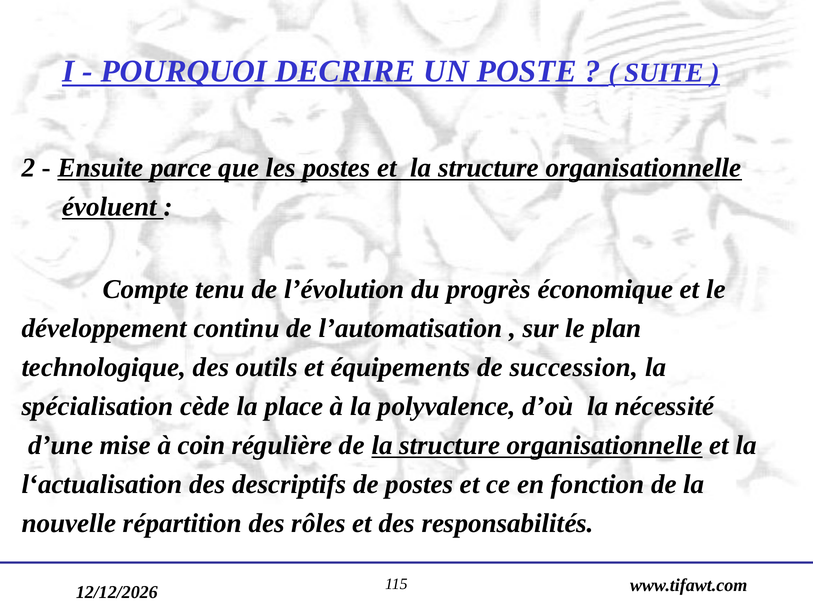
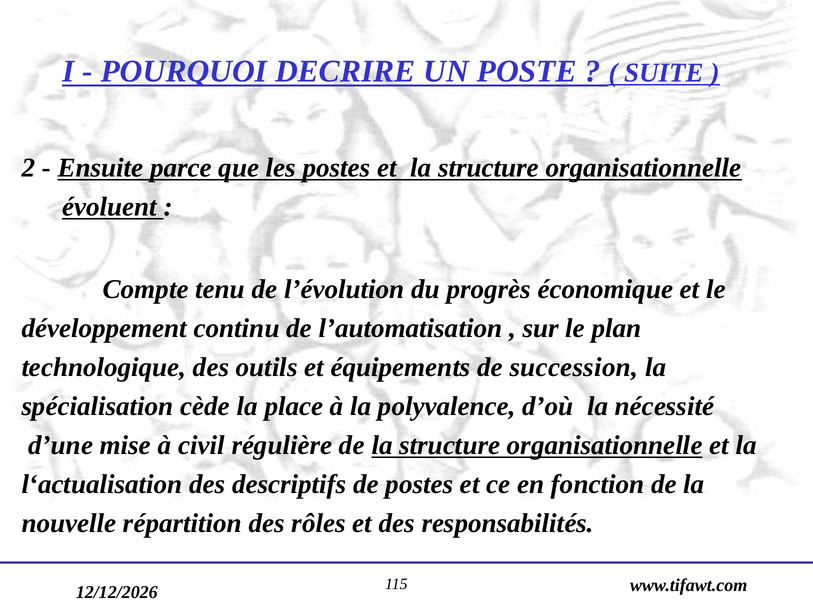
coin: coin -> civil
